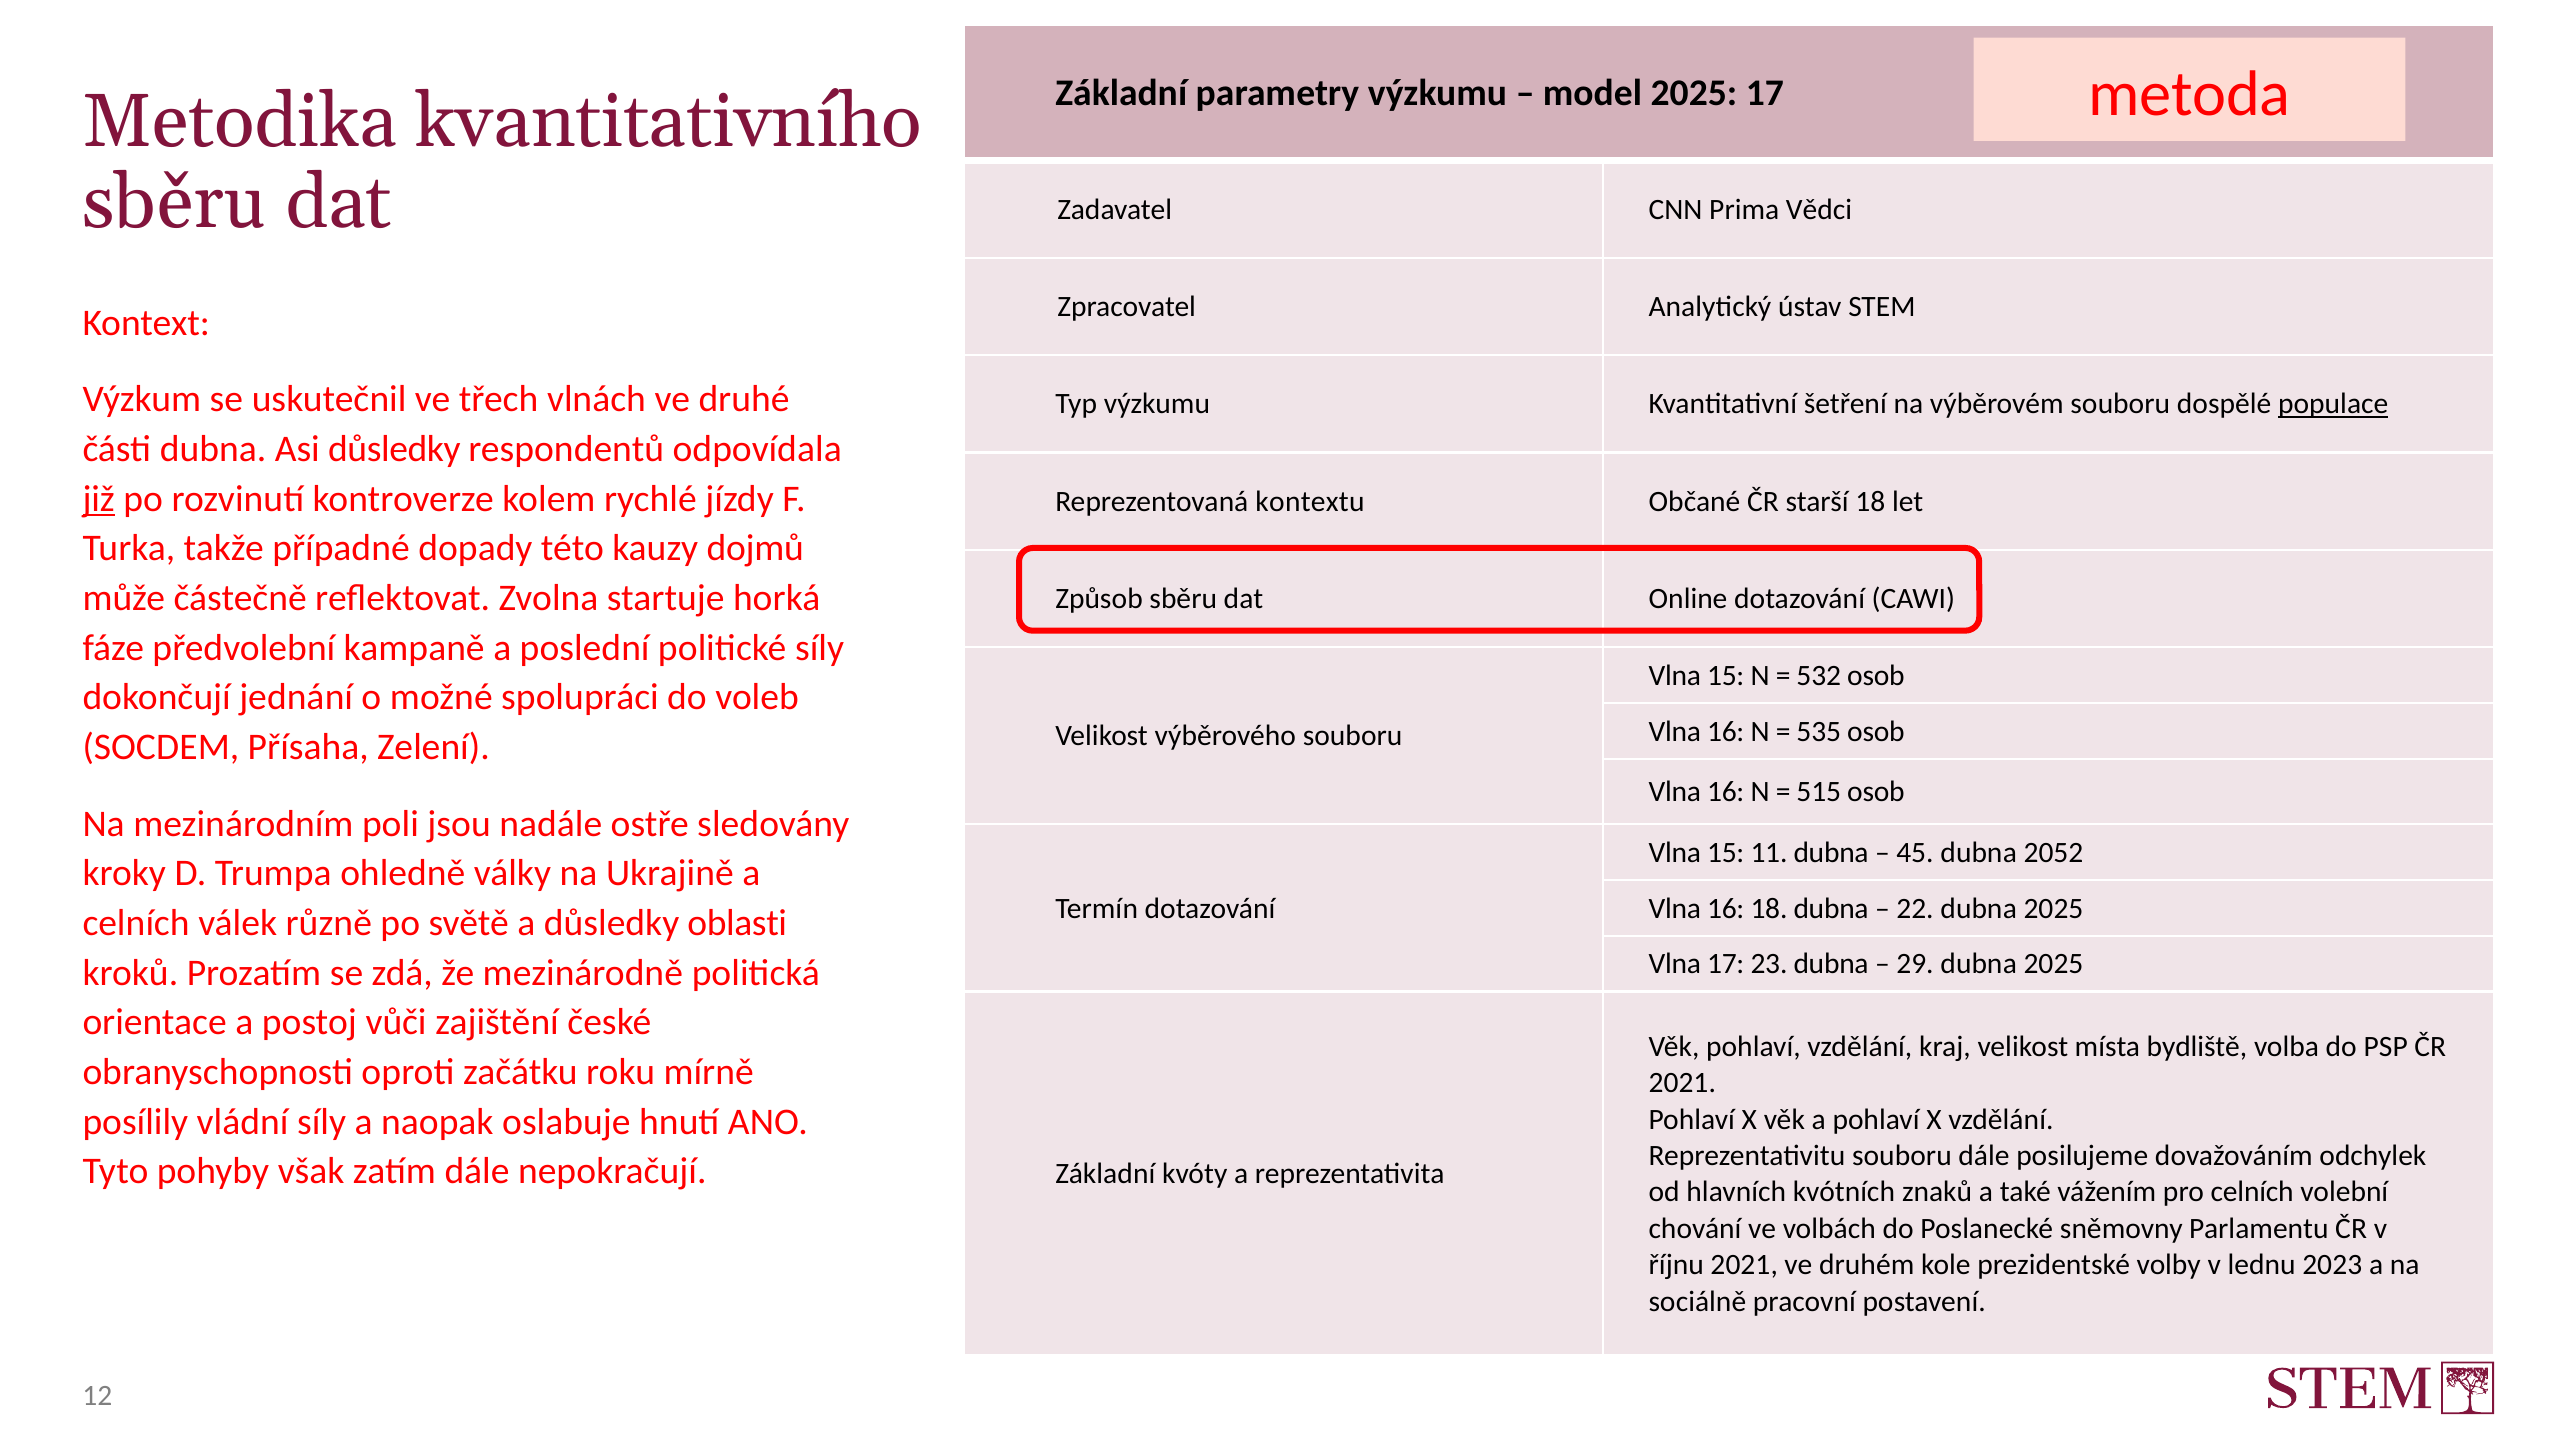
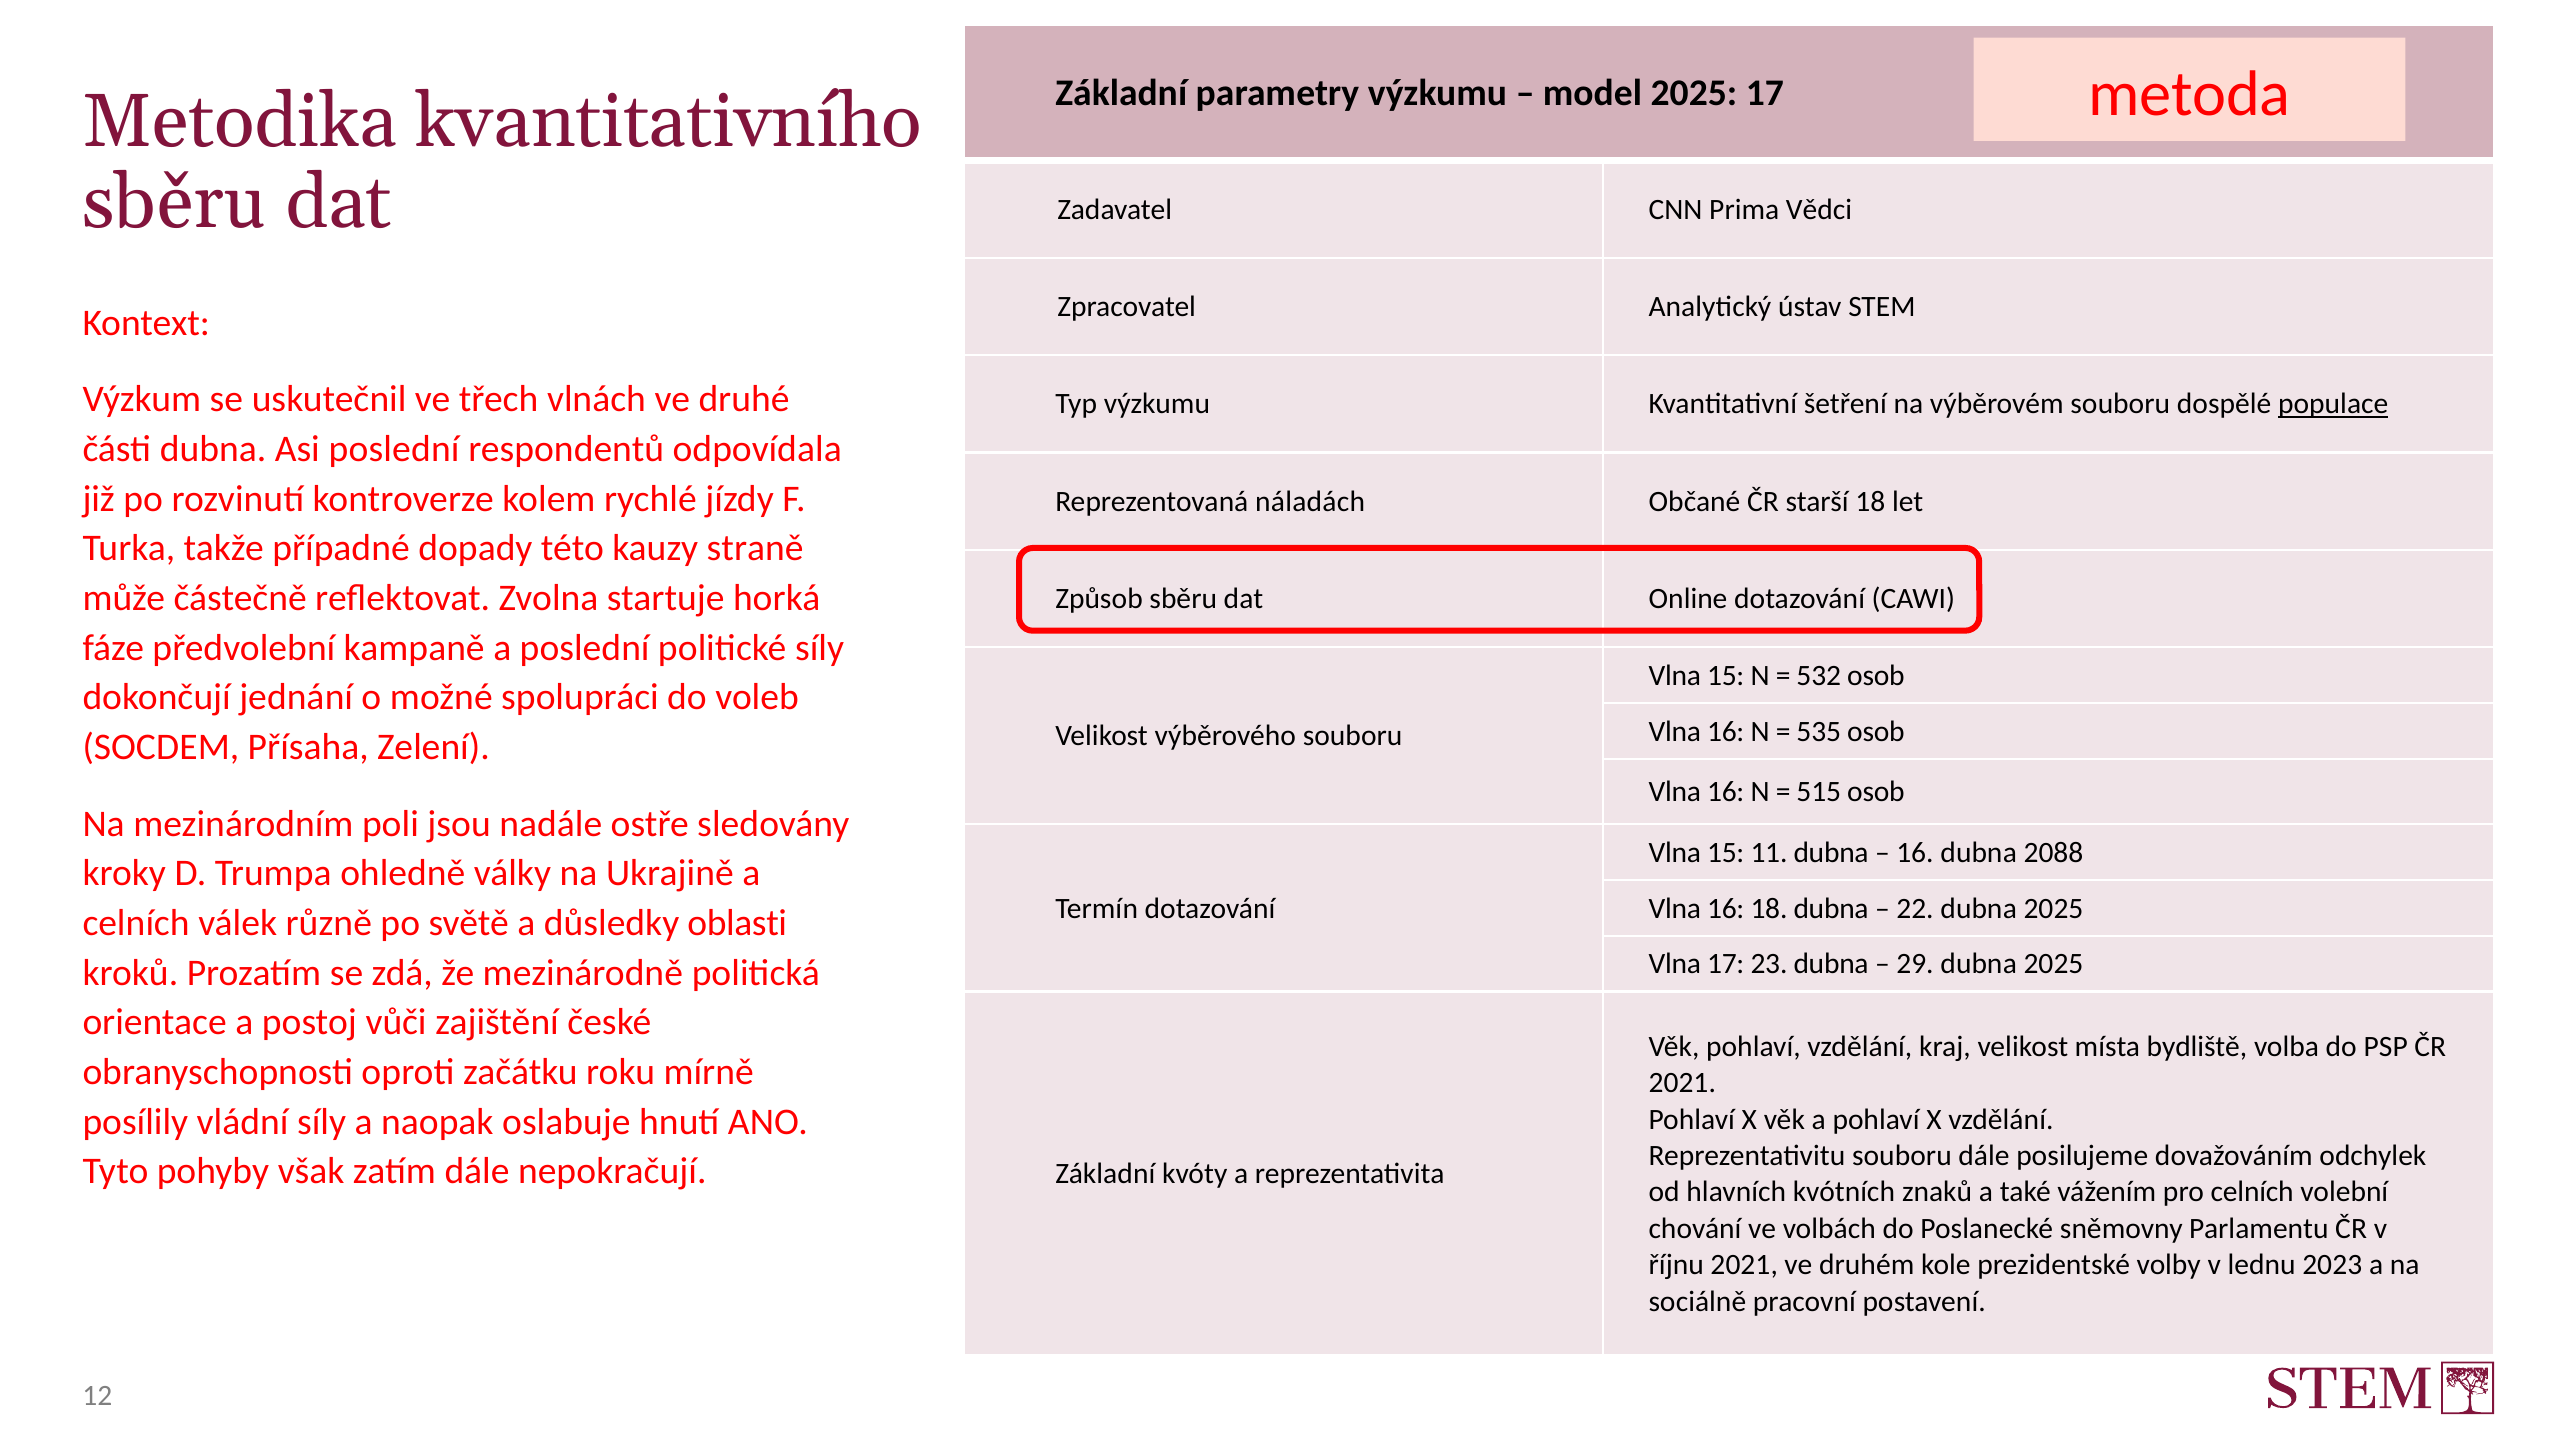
Asi důsledky: důsledky -> poslední
již underline: present -> none
kontextu: kontextu -> náladách
dojmů: dojmů -> straně
45 at (1915, 852): 45 -> 16
2052: 2052 -> 2088
